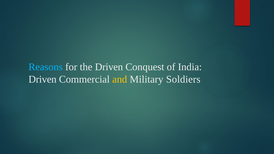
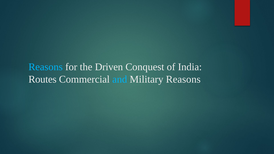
Driven at (42, 79): Driven -> Routes
and colour: yellow -> light blue
Military Soldiers: Soldiers -> Reasons
